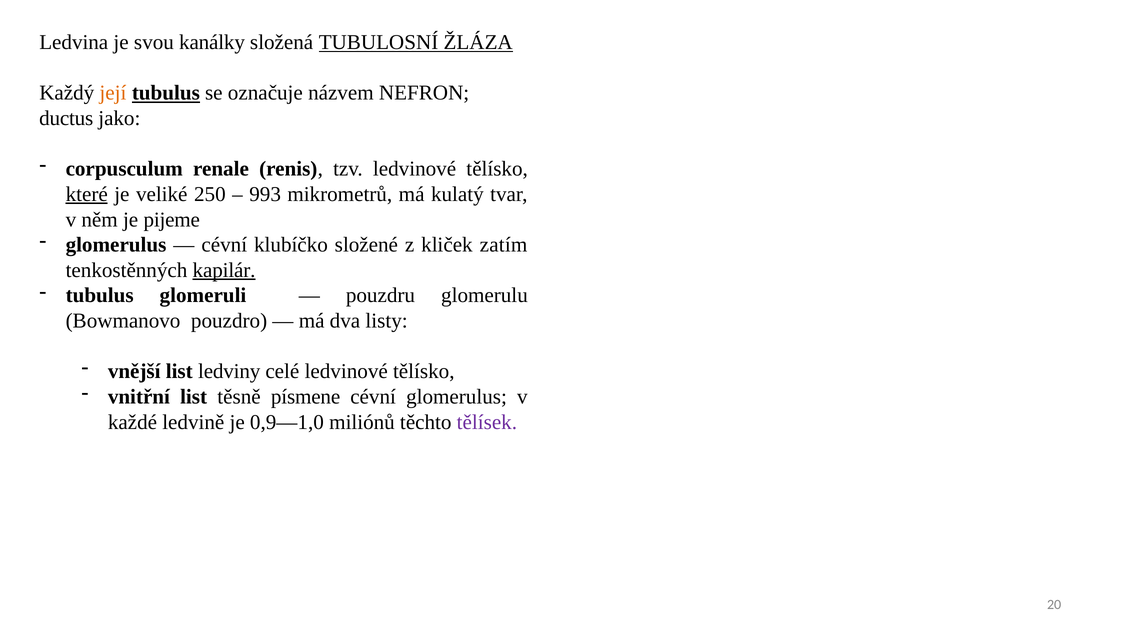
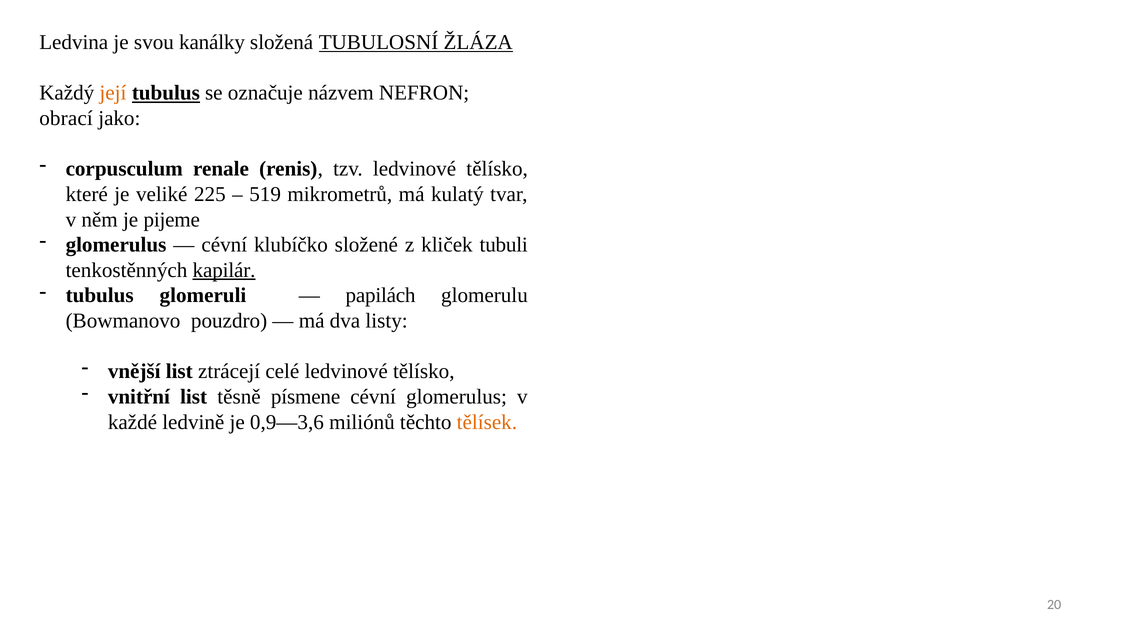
ductus: ductus -> obrací
které underline: present -> none
250: 250 -> 225
993: 993 -> 519
zatím: zatím -> tubuli
pouzdru: pouzdru -> papilách
ledviny: ledviny -> ztrácejí
0,9—1,0: 0,9—1,0 -> 0,9—3,6
tělísek colour: purple -> orange
